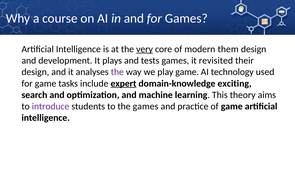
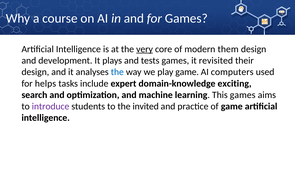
the at (117, 72) colour: purple -> blue
technology: technology -> computers
for game: game -> helps
expert underline: present -> none
This theory: theory -> games
the games: games -> invited
